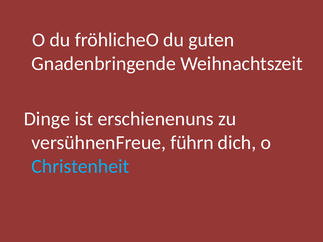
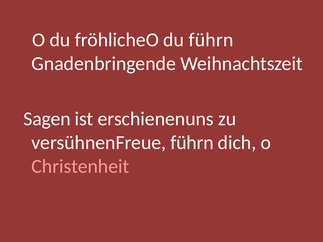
du guten: guten -> führn
Dinge: Dinge -> Sagen
Christenheit colour: light blue -> pink
